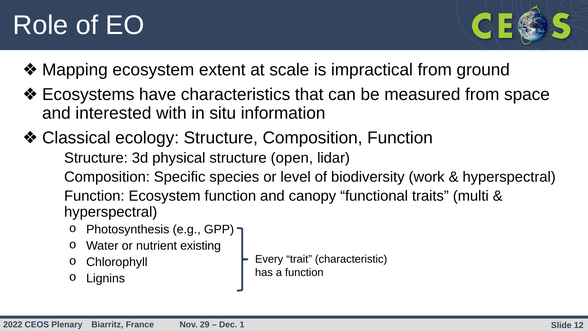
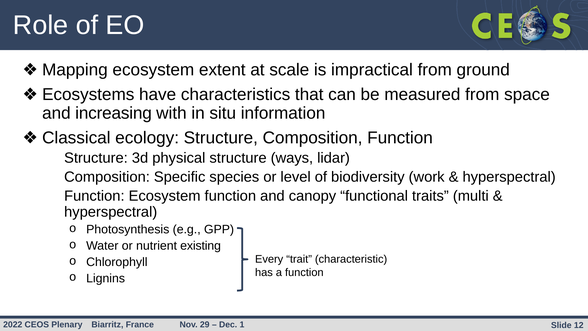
interested: interested -> increasing
open: open -> ways
